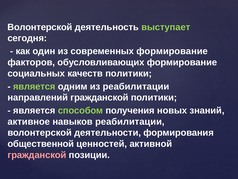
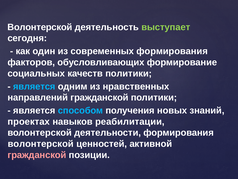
современных формирование: формирование -> формирования
является at (34, 86) colour: light green -> light blue
из реабилитации: реабилитации -> нравственных
способом colour: light green -> light blue
активное: активное -> проектах
общественной at (41, 143): общественной -> волонтерской
